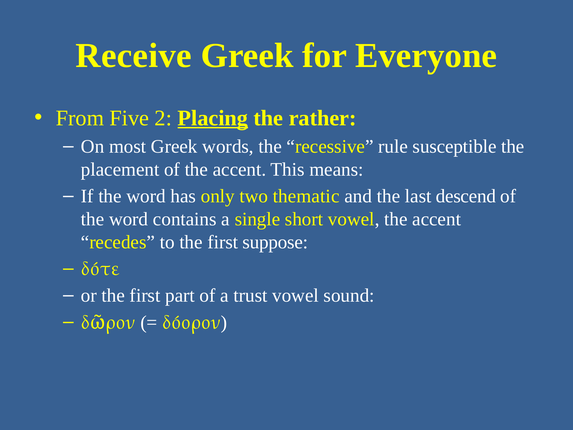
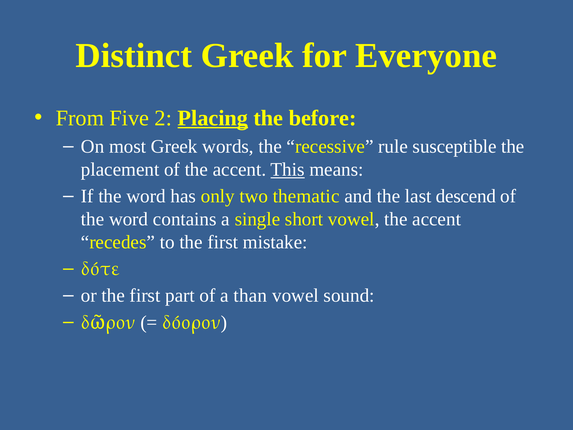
Receive: Receive -> Distinct
rather: rather -> before
This underline: none -> present
suppose: suppose -> mistake
trust: trust -> than
